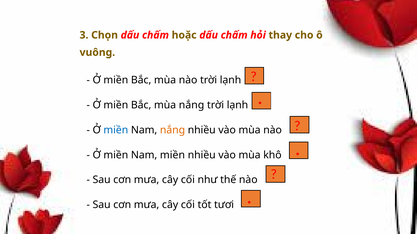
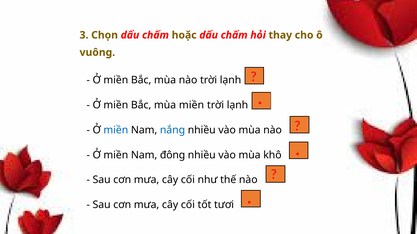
mùa nắng: nắng -> miền
nắng at (173, 130) colour: orange -> blue
Nam miền: miền -> đông
